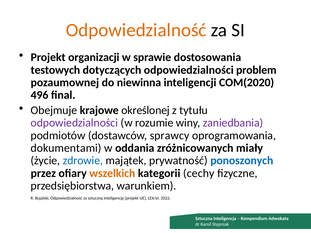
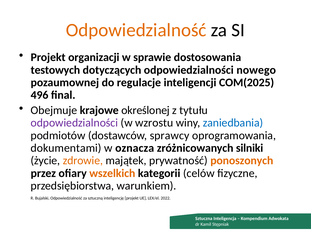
problem: problem -> nowego
niewinna: niewinna -> regulacje
COM(2020: COM(2020 -> COM(2025
rozumie: rozumie -> wzrostu
zaniedbania colour: purple -> blue
oddania: oddania -> oznacza
miały: miały -> silniki
zdrowie colour: blue -> orange
ponoszonych colour: blue -> orange
cechy: cechy -> celów
